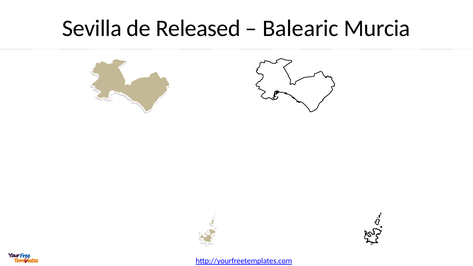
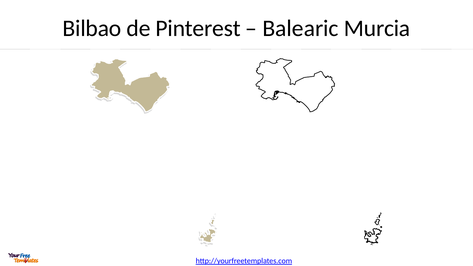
Sevilla: Sevilla -> Bilbao
Released: Released -> Pinterest
